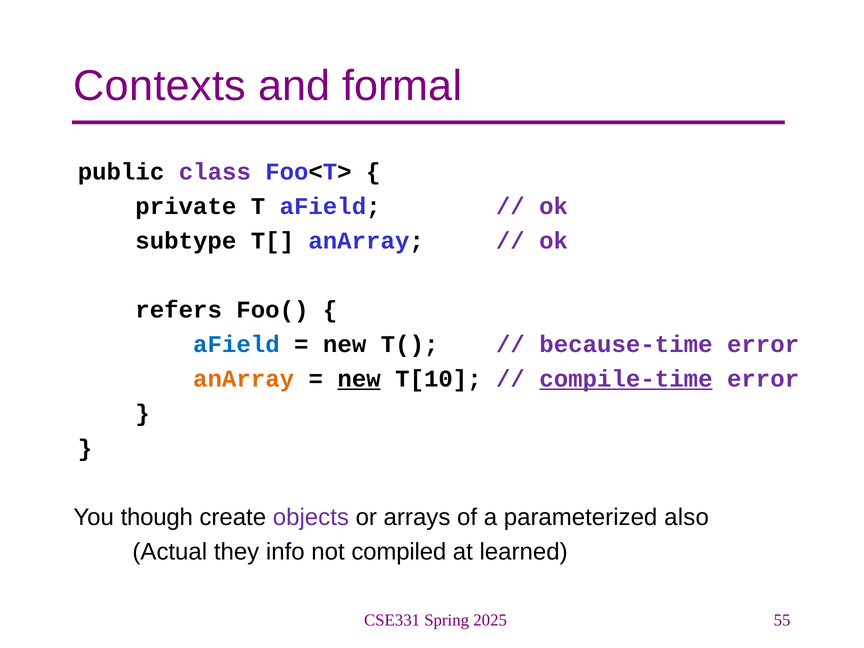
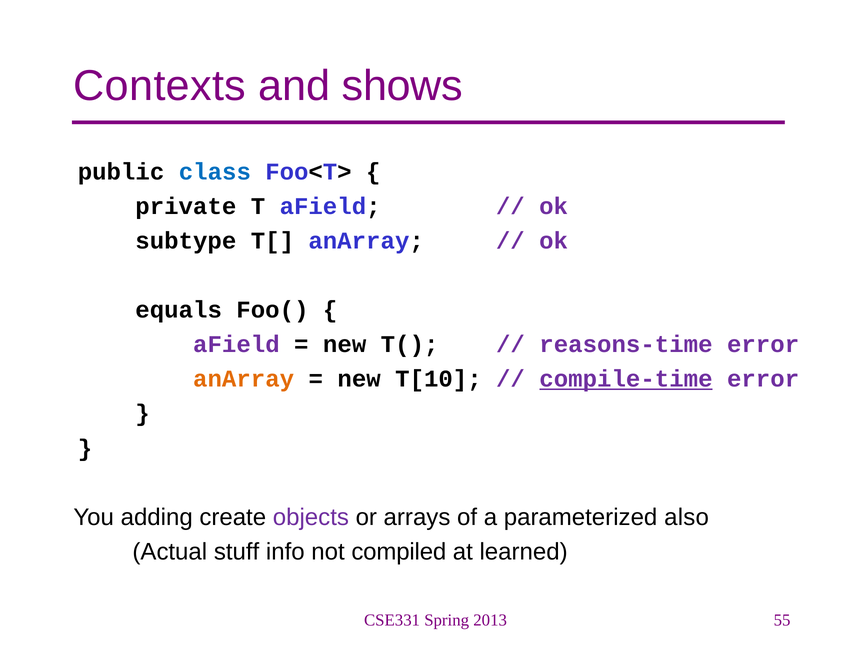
formal: formal -> shows
class colour: purple -> blue
refers: refers -> equals
aField at (236, 344) colour: blue -> purple
because-time: because-time -> reasons-time
new at (359, 379) underline: present -> none
though: though -> adding
they: they -> stuff
2025: 2025 -> 2013
